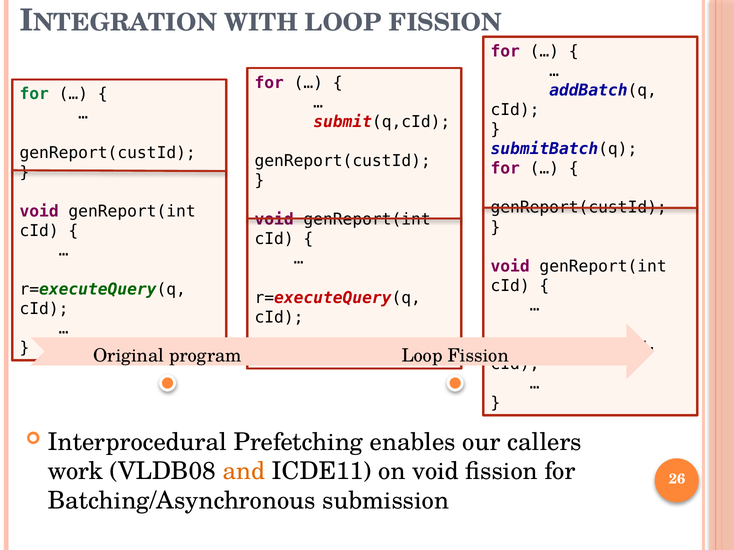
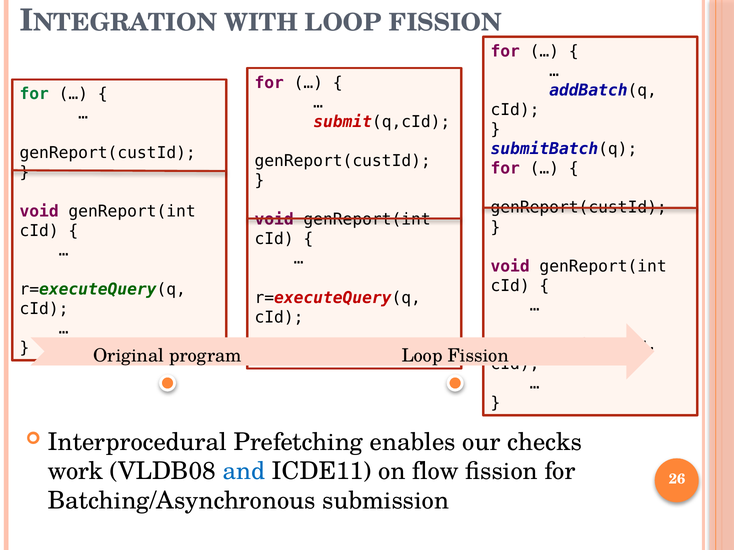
callers: callers -> checks
and colour: orange -> blue
on void: void -> flow
